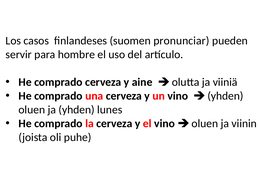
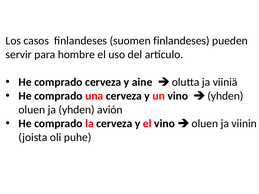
suomen pronunciar: pronunciar -> finlandeses
lunes: lunes -> avión
